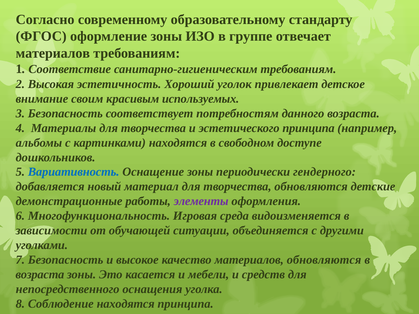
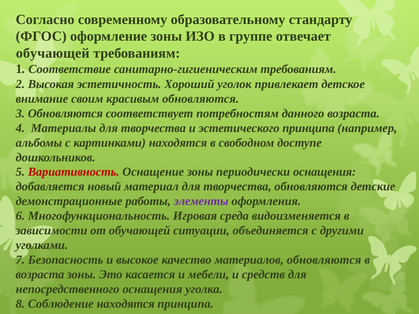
материалов at (53, 53): материалов -> обучающей
красивым используемых: используемых -> обновляются
3 Безопасность: Безопасность -> Обновляются
Вариативность colour: blue -> red
периодически гендерного: гендерного -> оснащения
